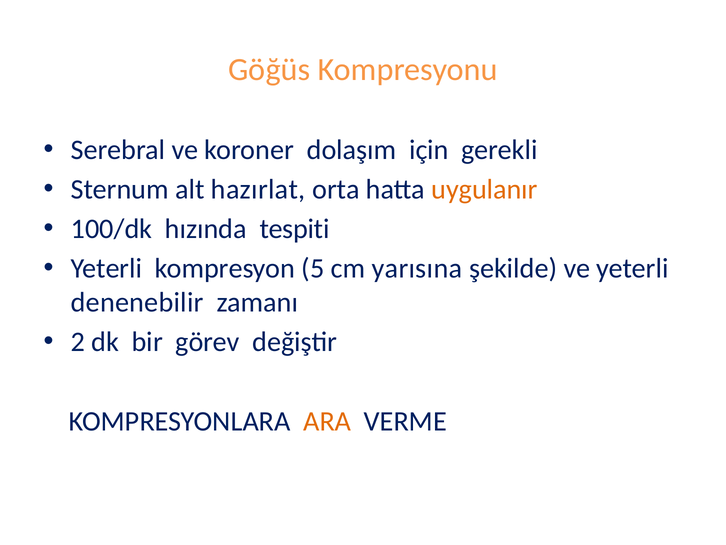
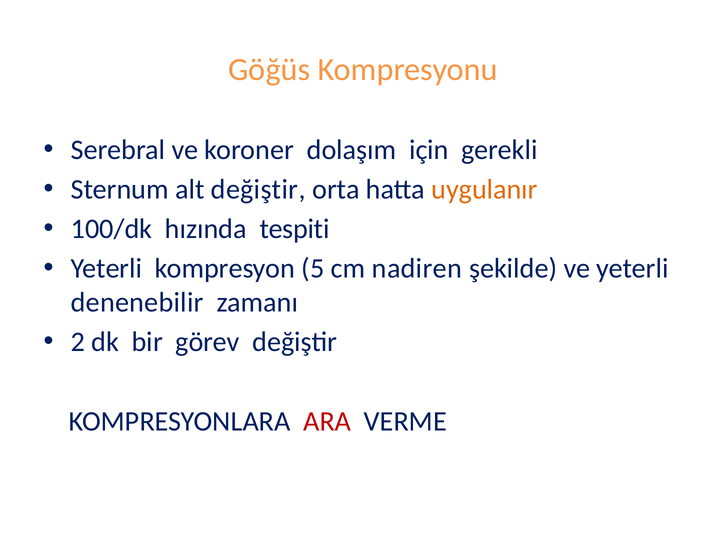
alt hazırlat: hazırlat -> değiştir
yarısına: yarısına -> nadiren
ARA colour: orange -> red
